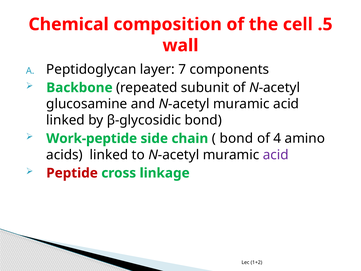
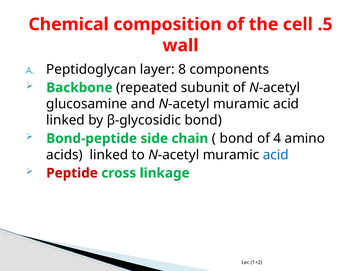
7: 7 -> 8
Work-peptide: Work-peptide -> Bond-peptide
acid at (276, 155) colour: purple -> blue
